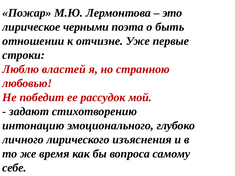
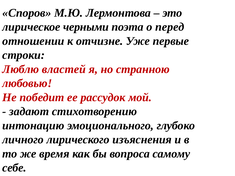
Пожар: Пожар -> Споров
быть: быть -> перед
